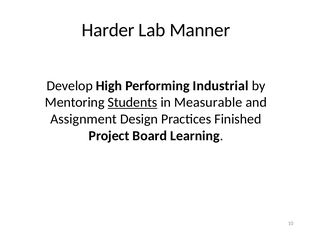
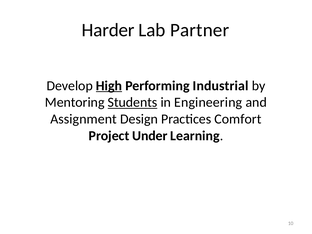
Manner: Manner -> Partner
High underline: none -> present
Measurable: Measurable -> Engineering
Finished: Finished -> Comfort
Board: Board -> Under
